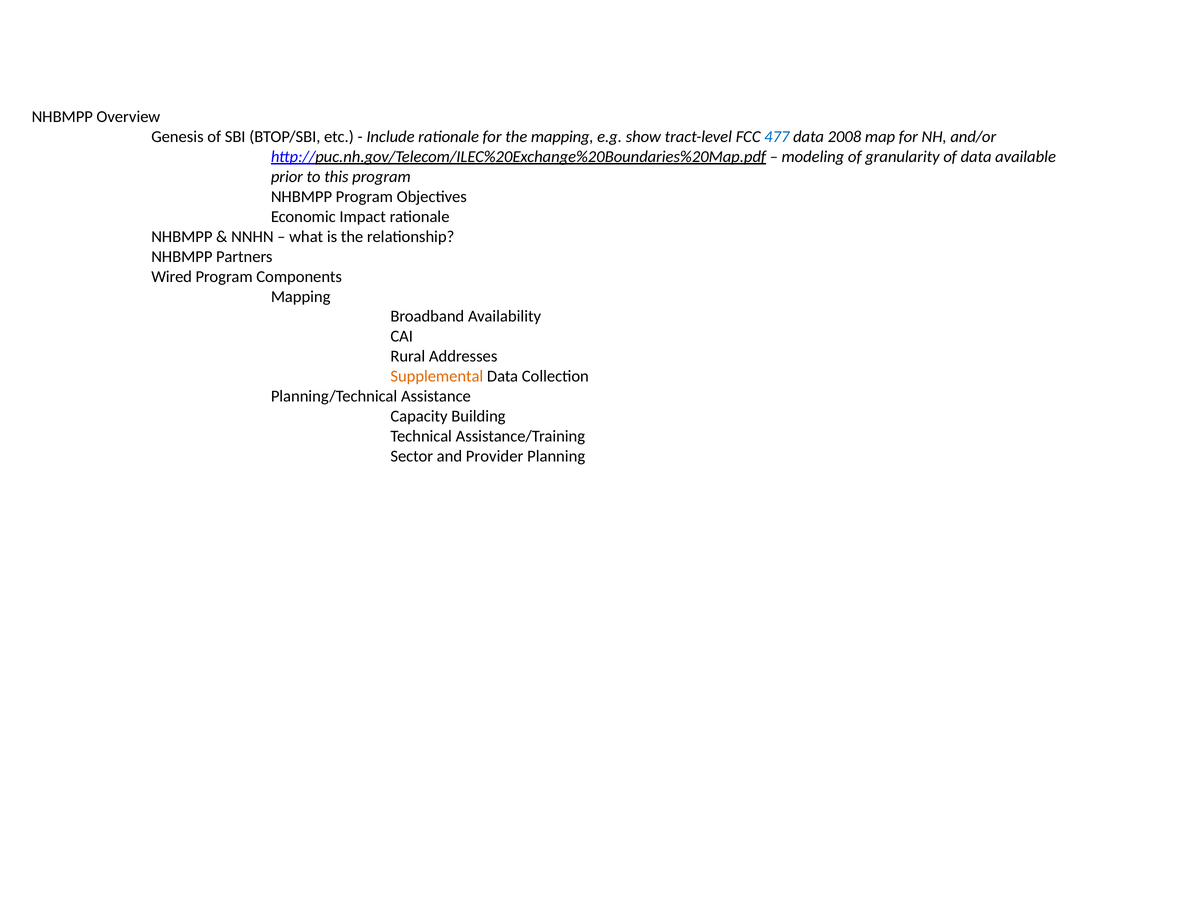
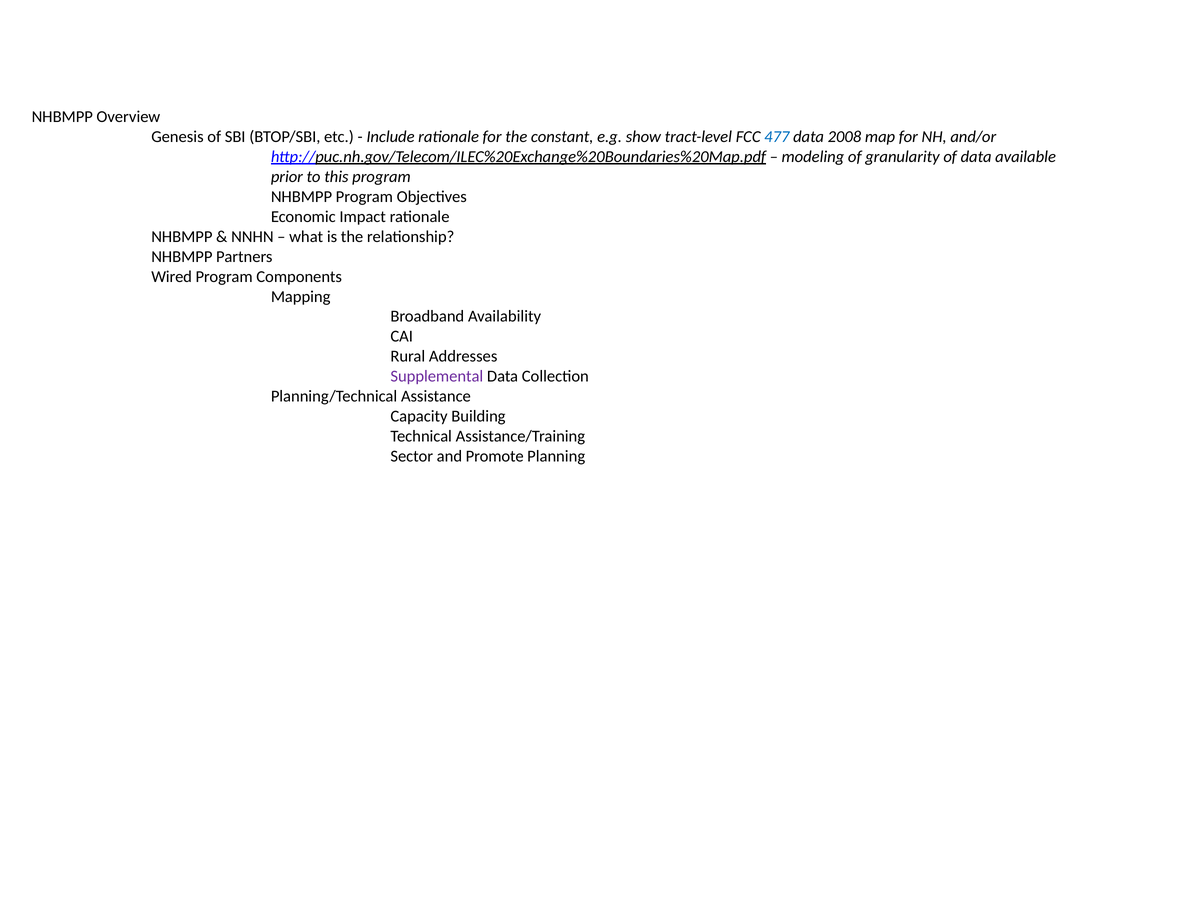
the mapping: mapping -> constant
Supplemental colour: orange -> purple
Provider: Provider -> Promote
